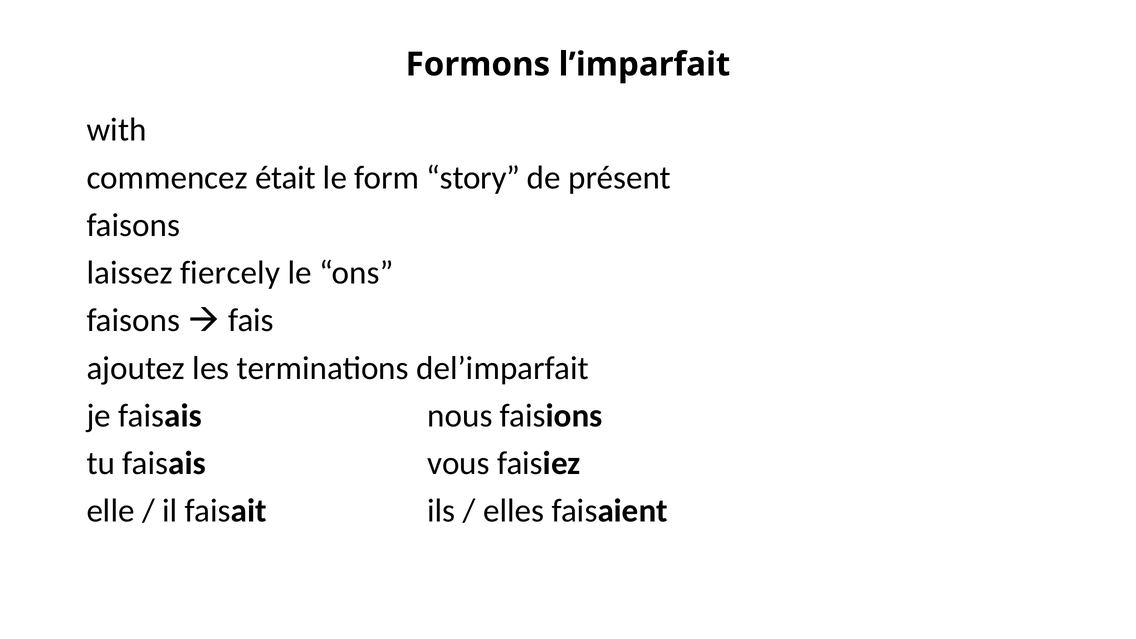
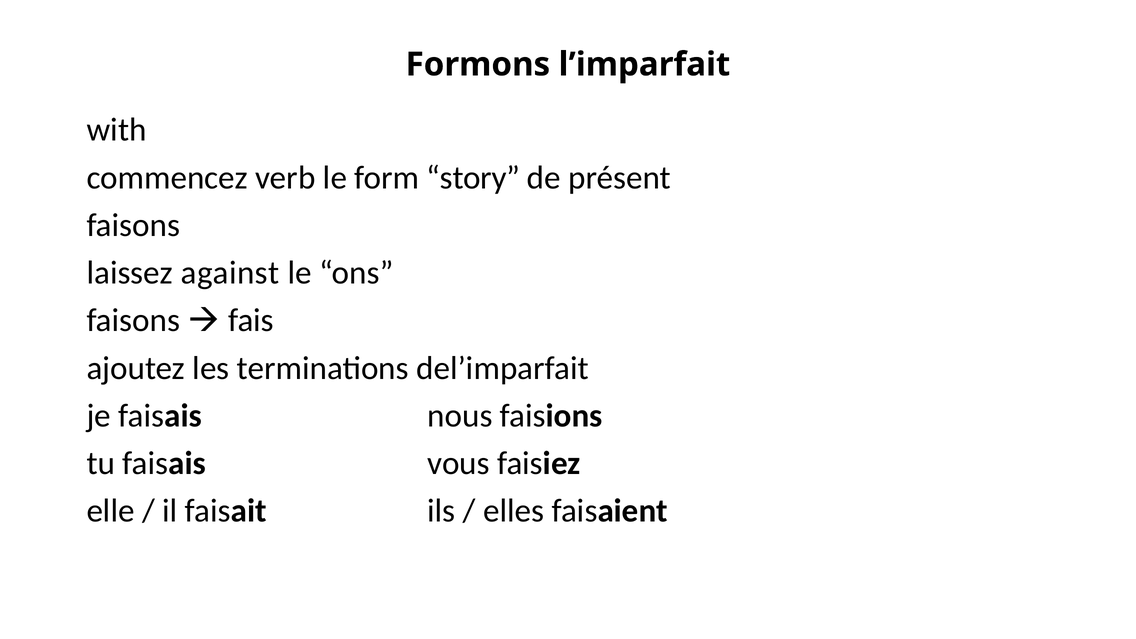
était: était -> verb
fiercely: fiercely -> against
